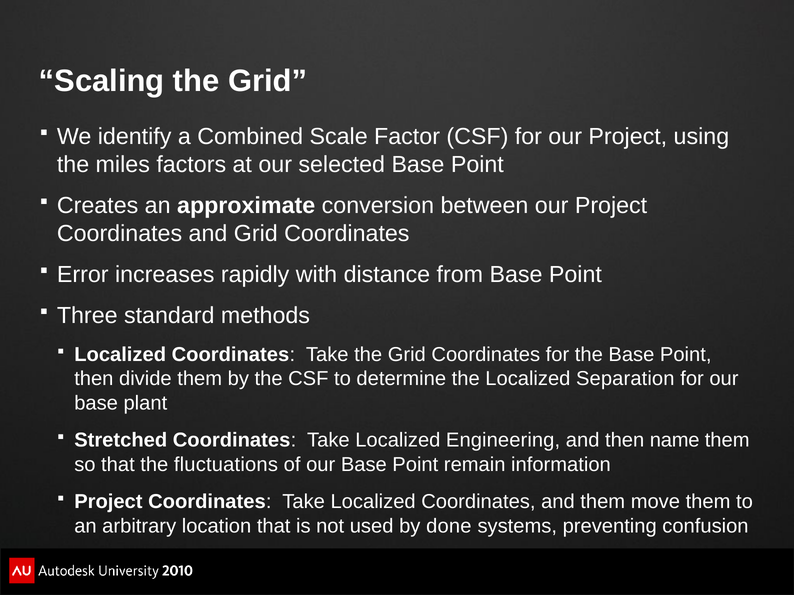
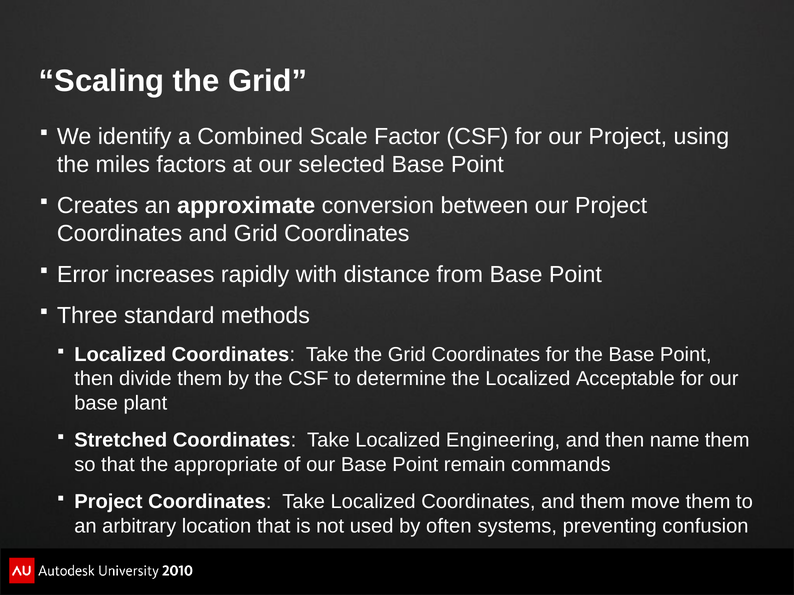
Separation: Separation -> Acceptable
fluctuations: fluctuations -> appropriate
information: information -> commands
done: done -> often
